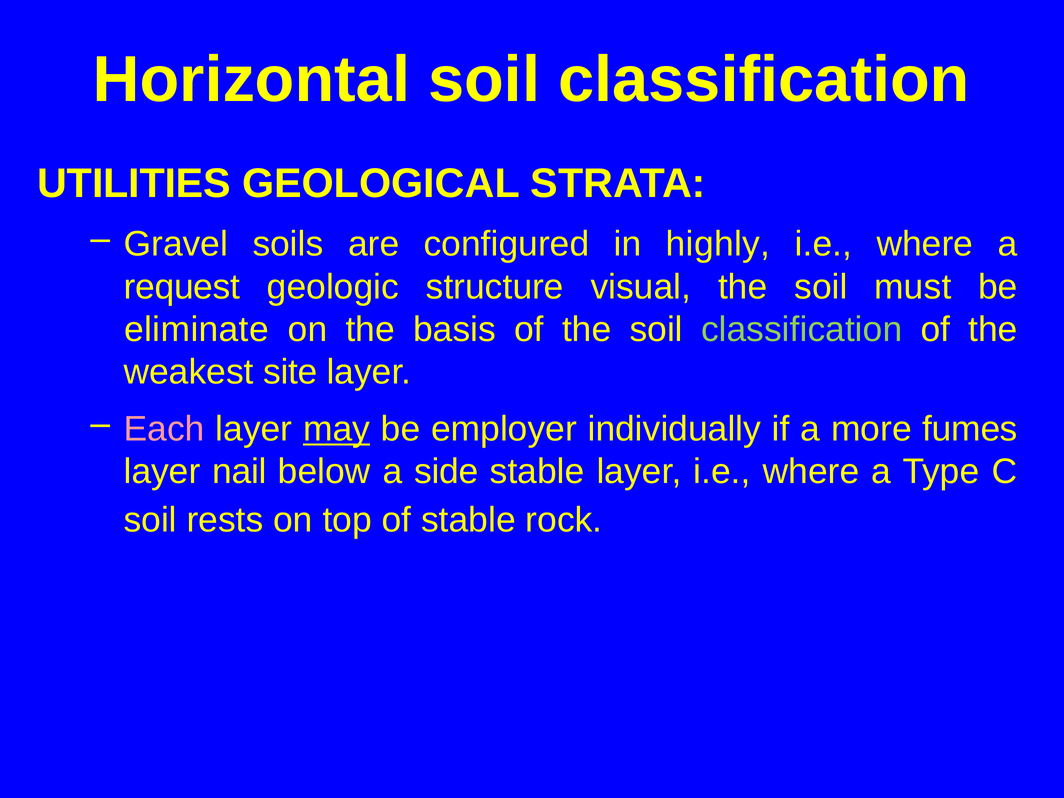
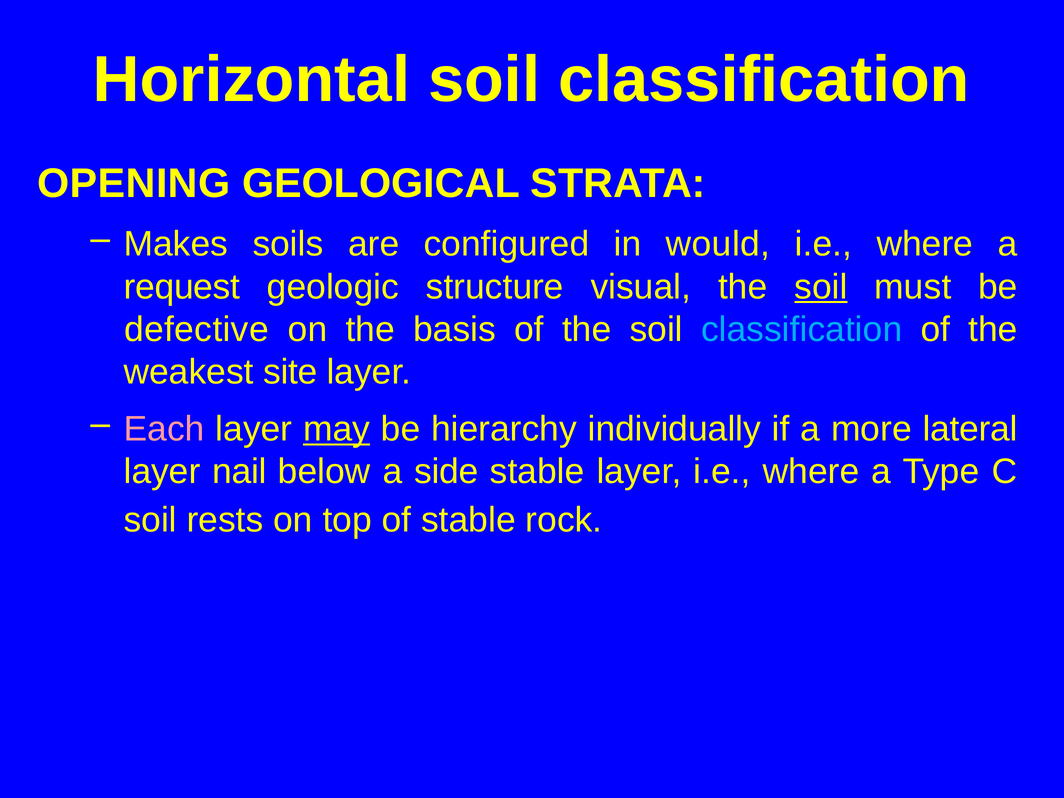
UTILITIES: UTILITIES -> OPENING
Gravel: Gravel -> Makes
highly: highly -> would
soil at (821, 287) underline: none -> present
eliminate: eliminate -> defective
classification at (802, 329) colour: light green -> light blue
employer: employer -> hierarchy
fumes: fumes -> lateral
